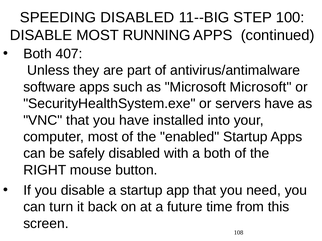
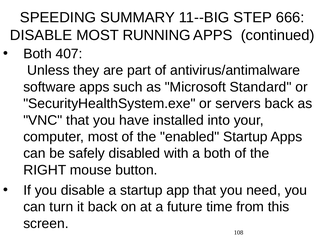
SPEEDING DISABLED: DISABLED -> SUMMARY
100: 100 -> 666
Microsoft Microsoft: Microsoft -> Standard
servers have: have -> back
